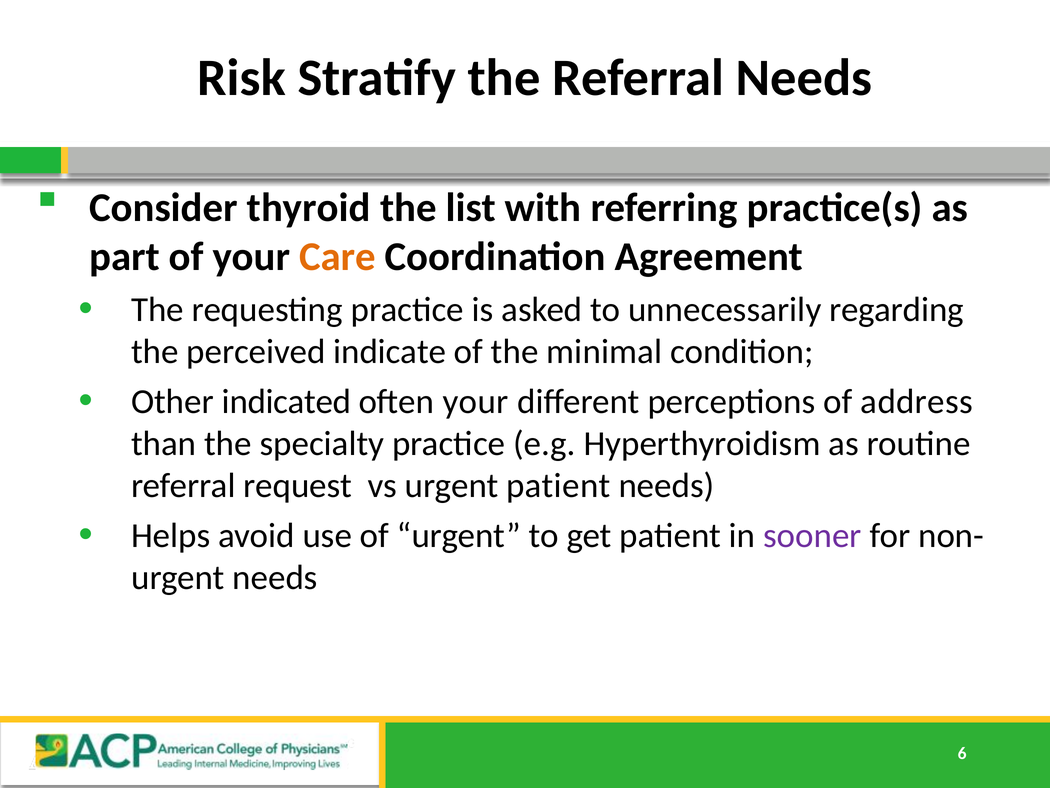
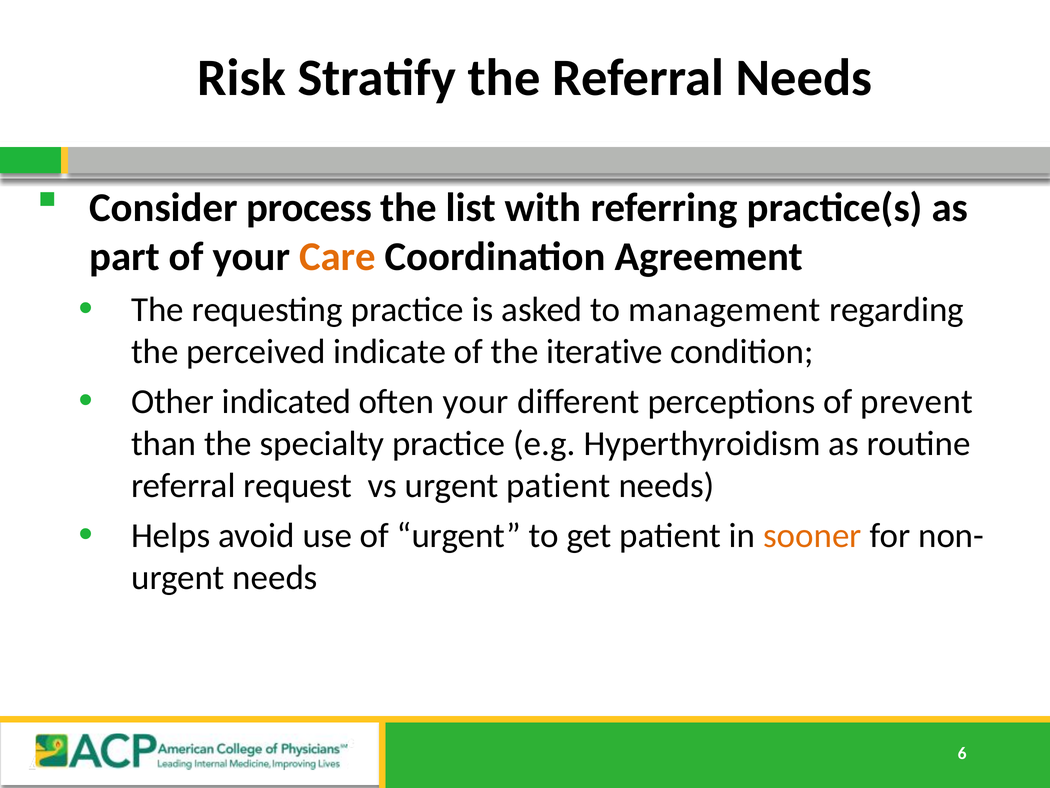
thyroid: thyroid -> process
unnecessarily: unnecessarily -> management
minimal: minimal -> iterative
address: address -> prevent
sooner colour: purple -> orange
